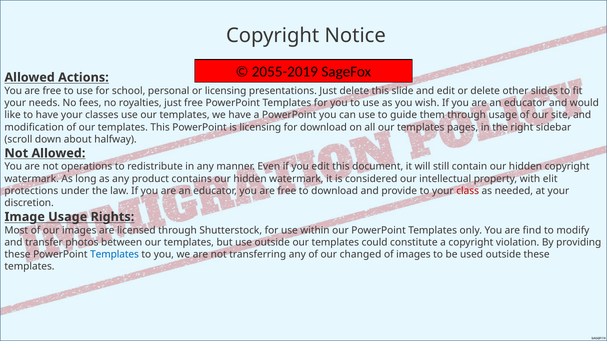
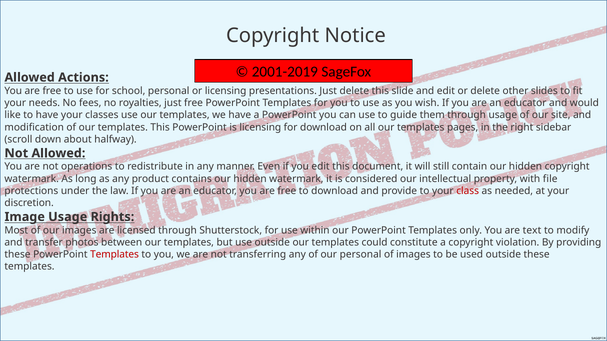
2055-2019: 2055-2019 -> 2001-2019
elit: elit -> file
find: find -> text
Templates at (115, 255) colour: blue -> red
our changed: changed -> personal
